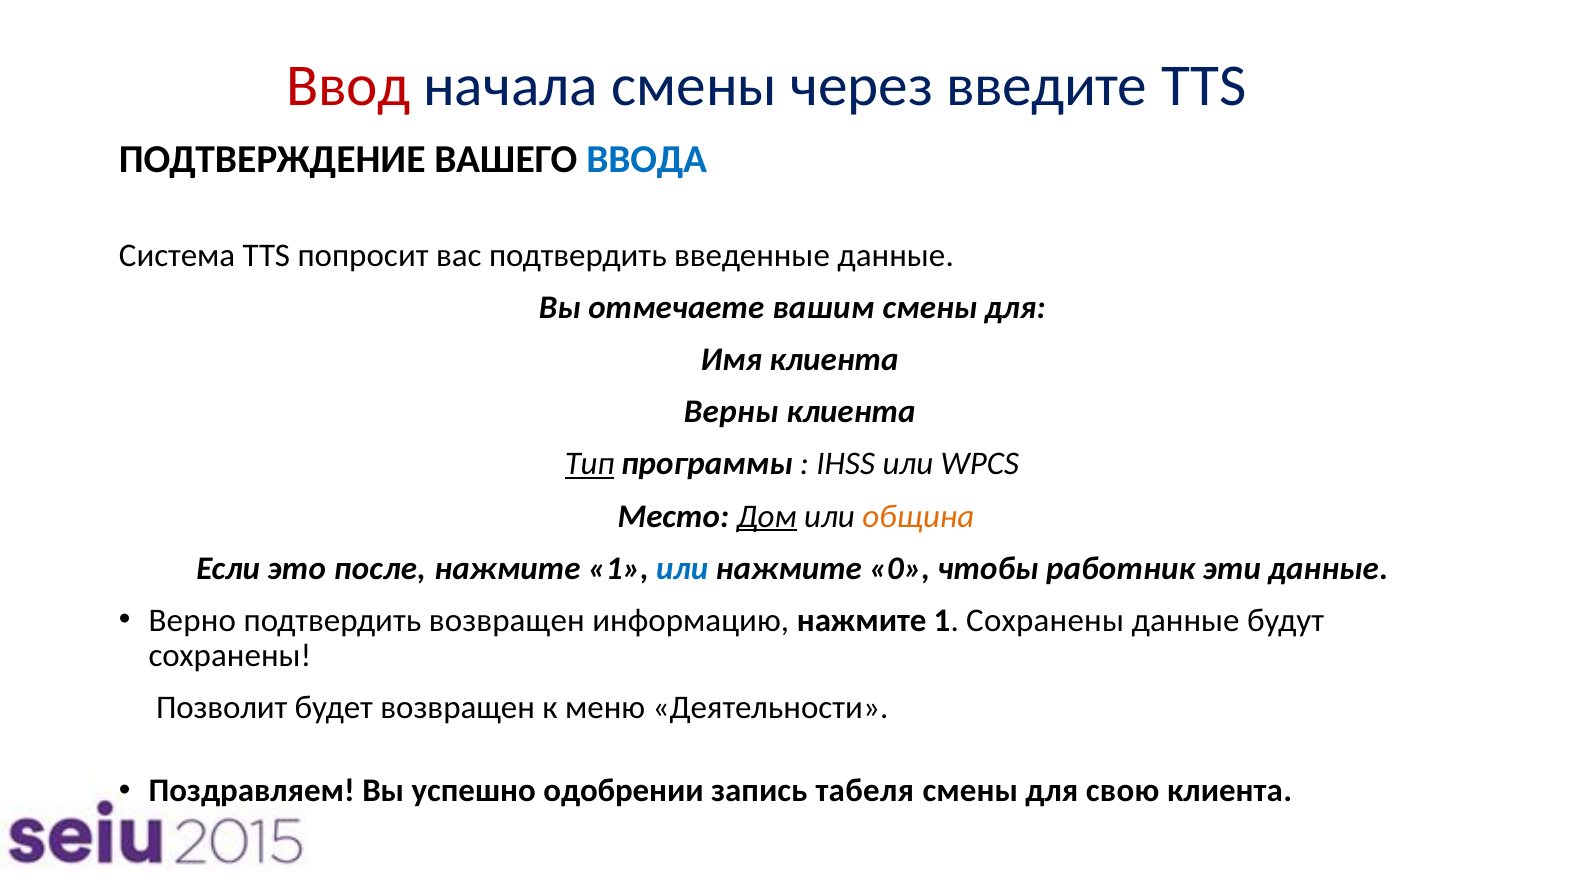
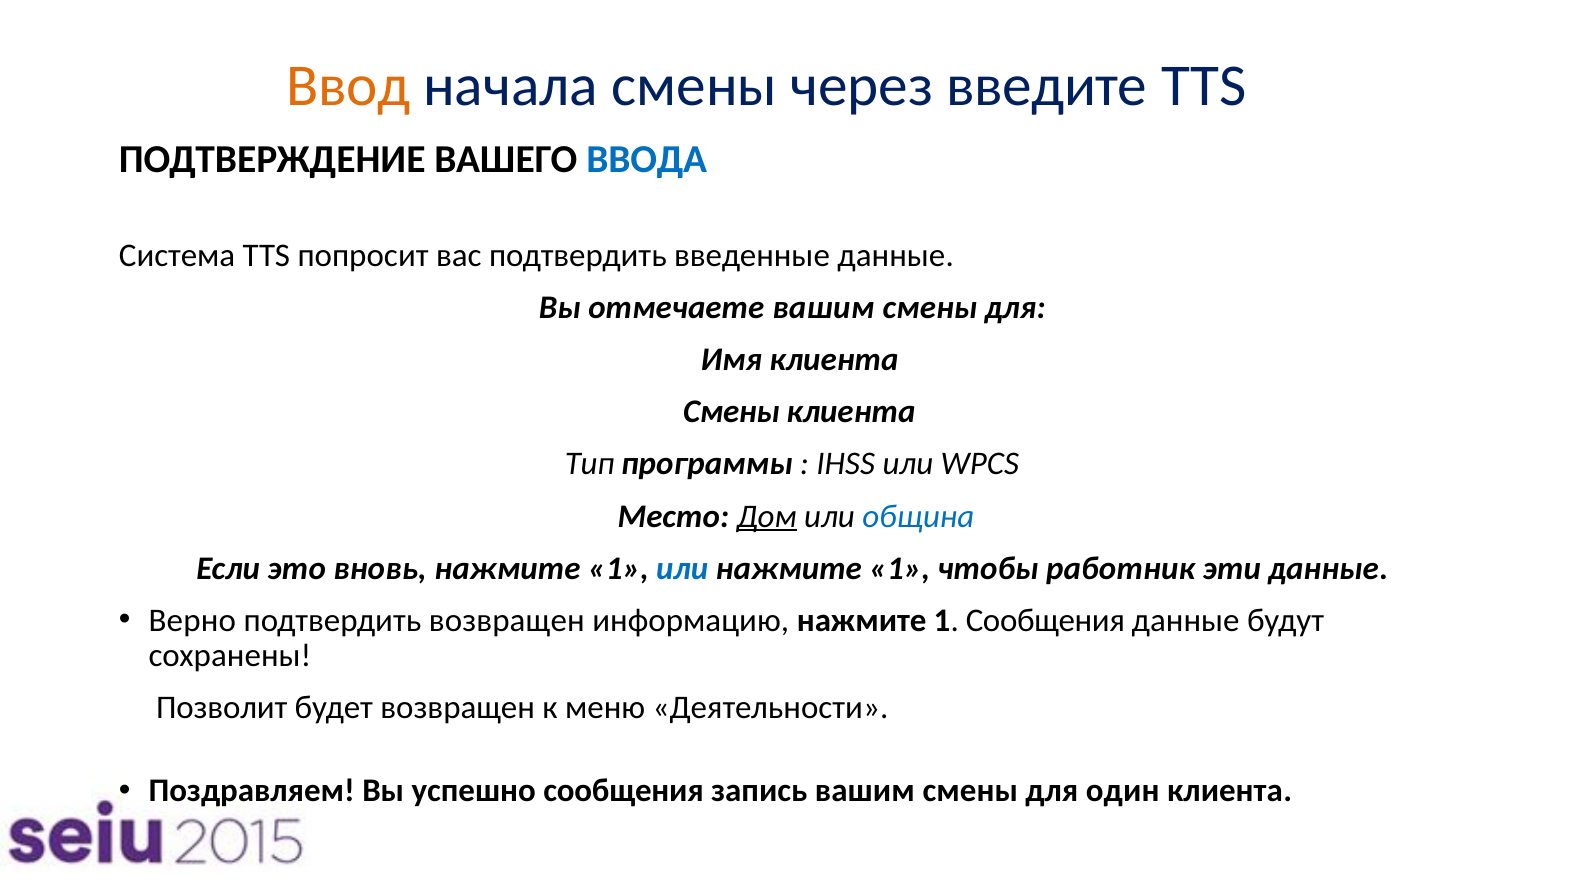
Ввод colour: red -> orange
Верны at (731, 412): Верны -> Смены
Тип underline: present -> none
община colour: orange -> blue
после: после -> вновь
0 at (900, 568): 0 -> 1
1 Сохранены: Сохранены -> Сообщения
успешно одобрении: одобрении -> сообщения
запись табеля: табеля -> вашим
свою: свою -> один
